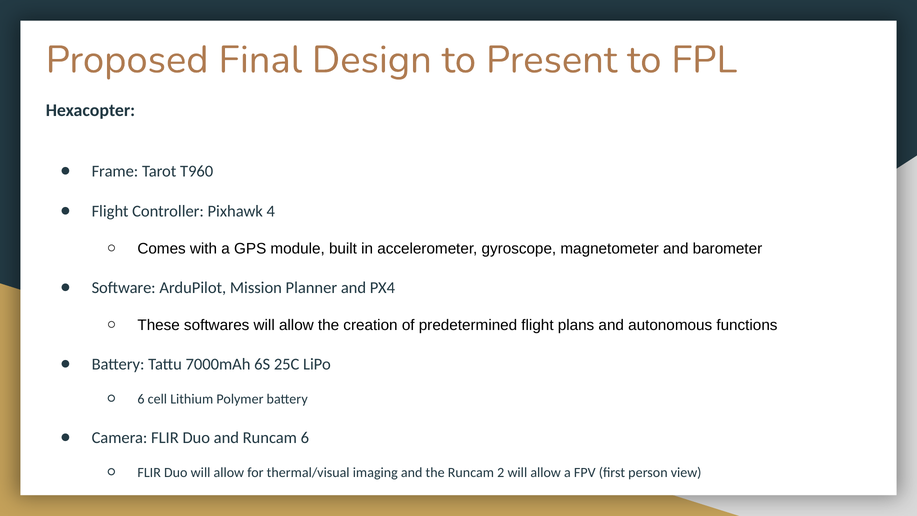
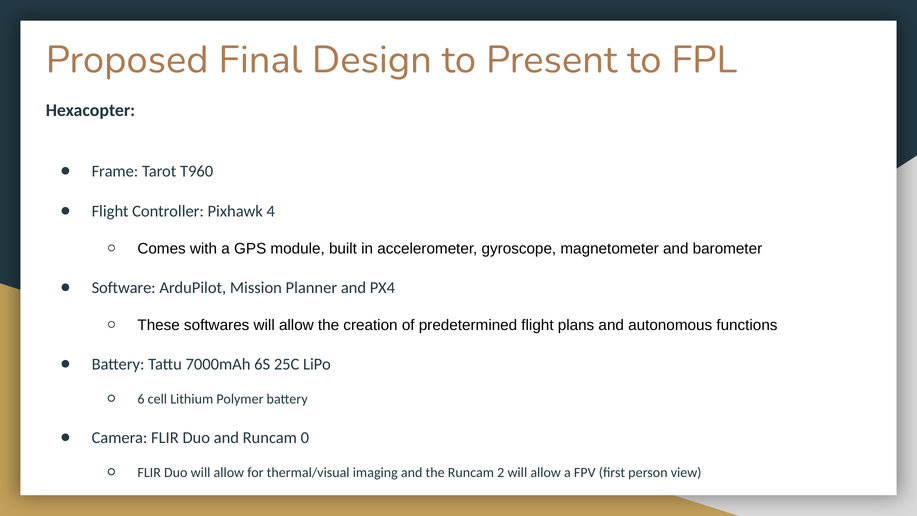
Runcam 6: 6 -> 0
